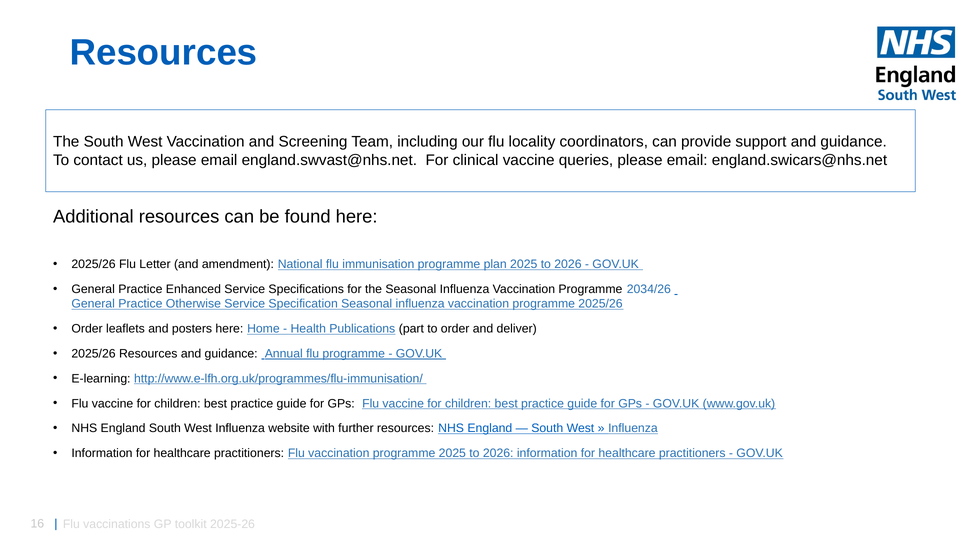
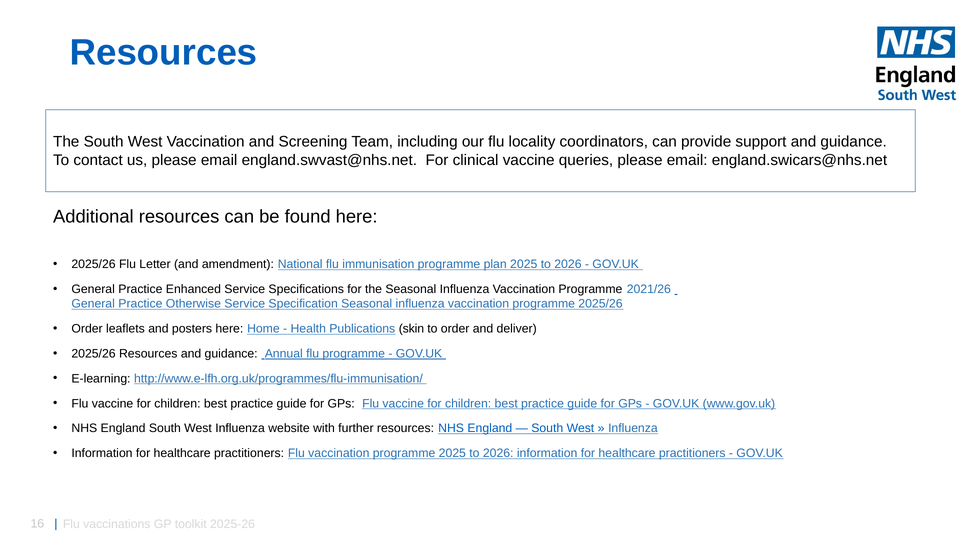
2034/26: 2034/26 -> 2021/26
part: part -> skin
